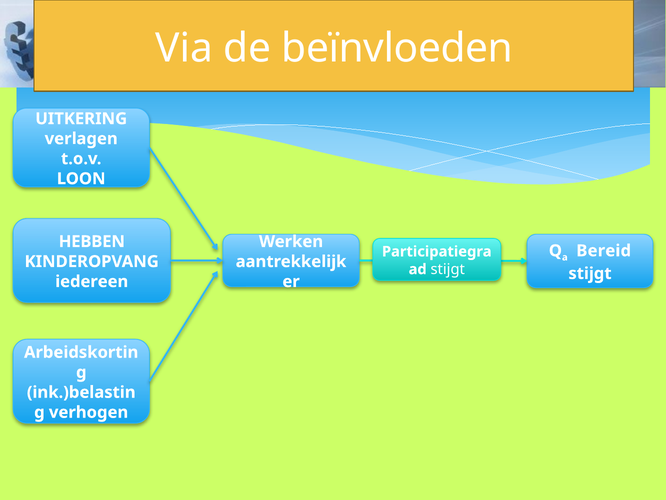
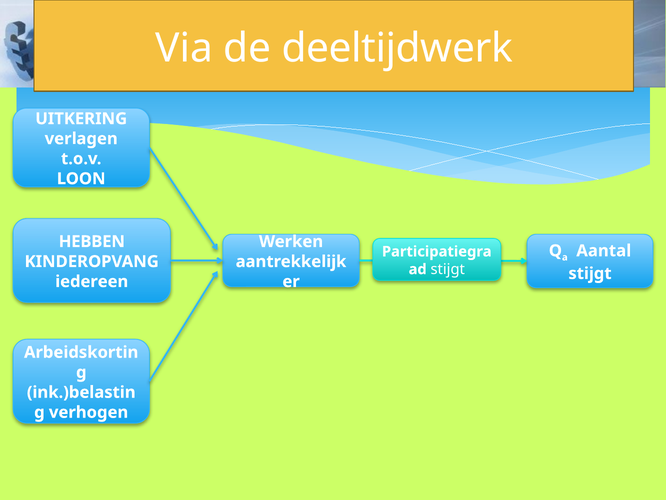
beïnvloeden: beïnvloeden -> deeltijdwerk
Bereid: Bereid -> Aantal
